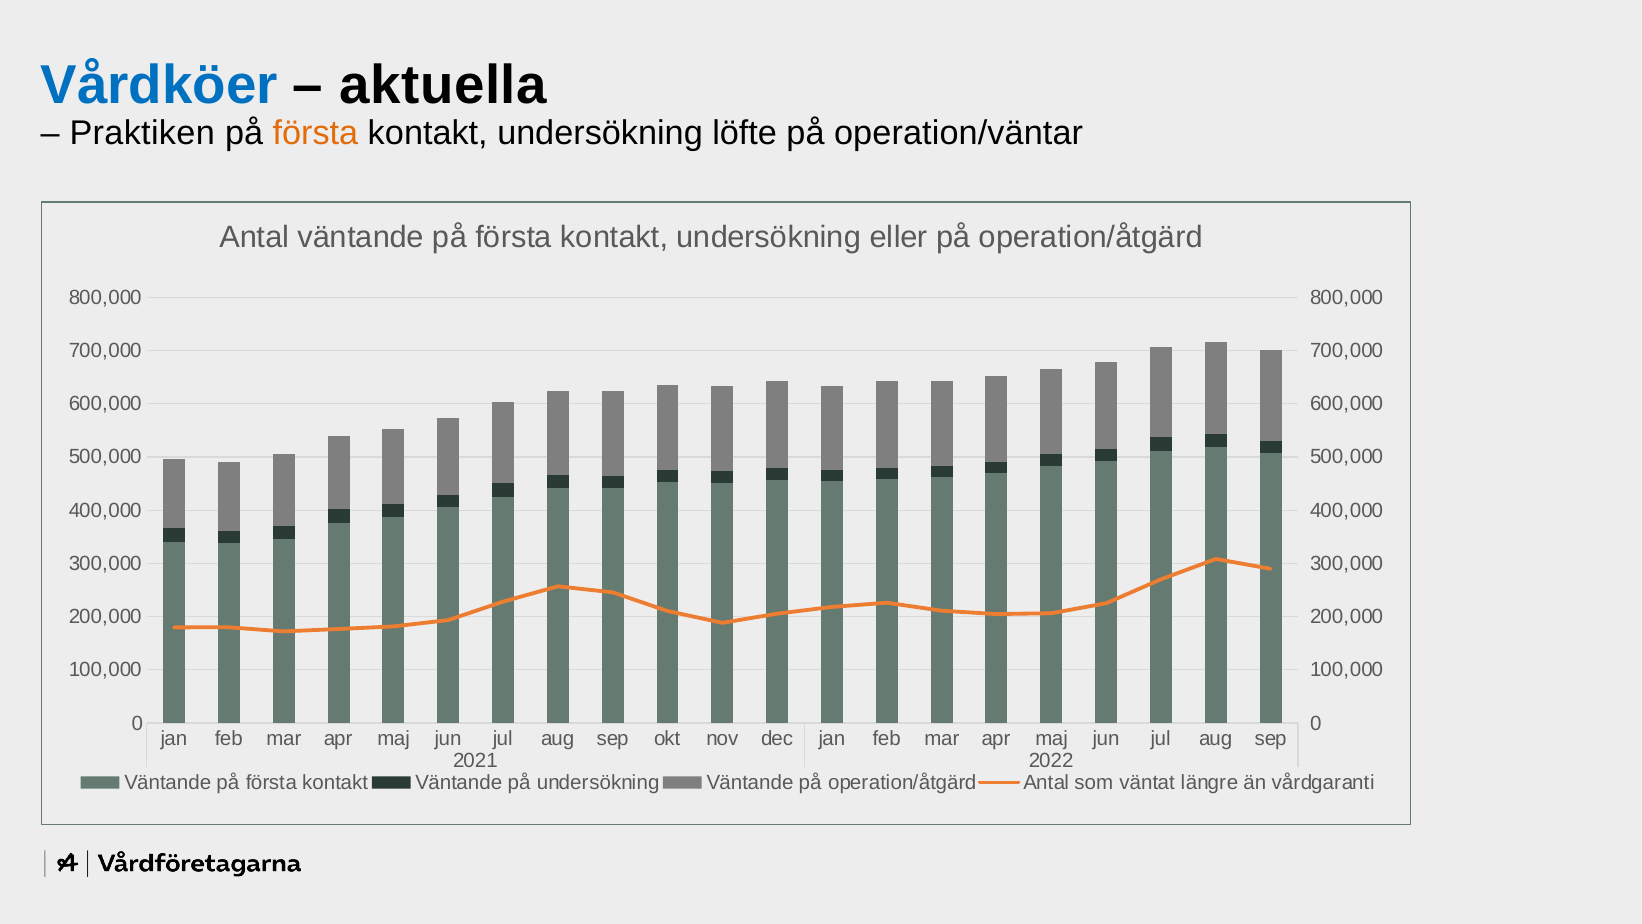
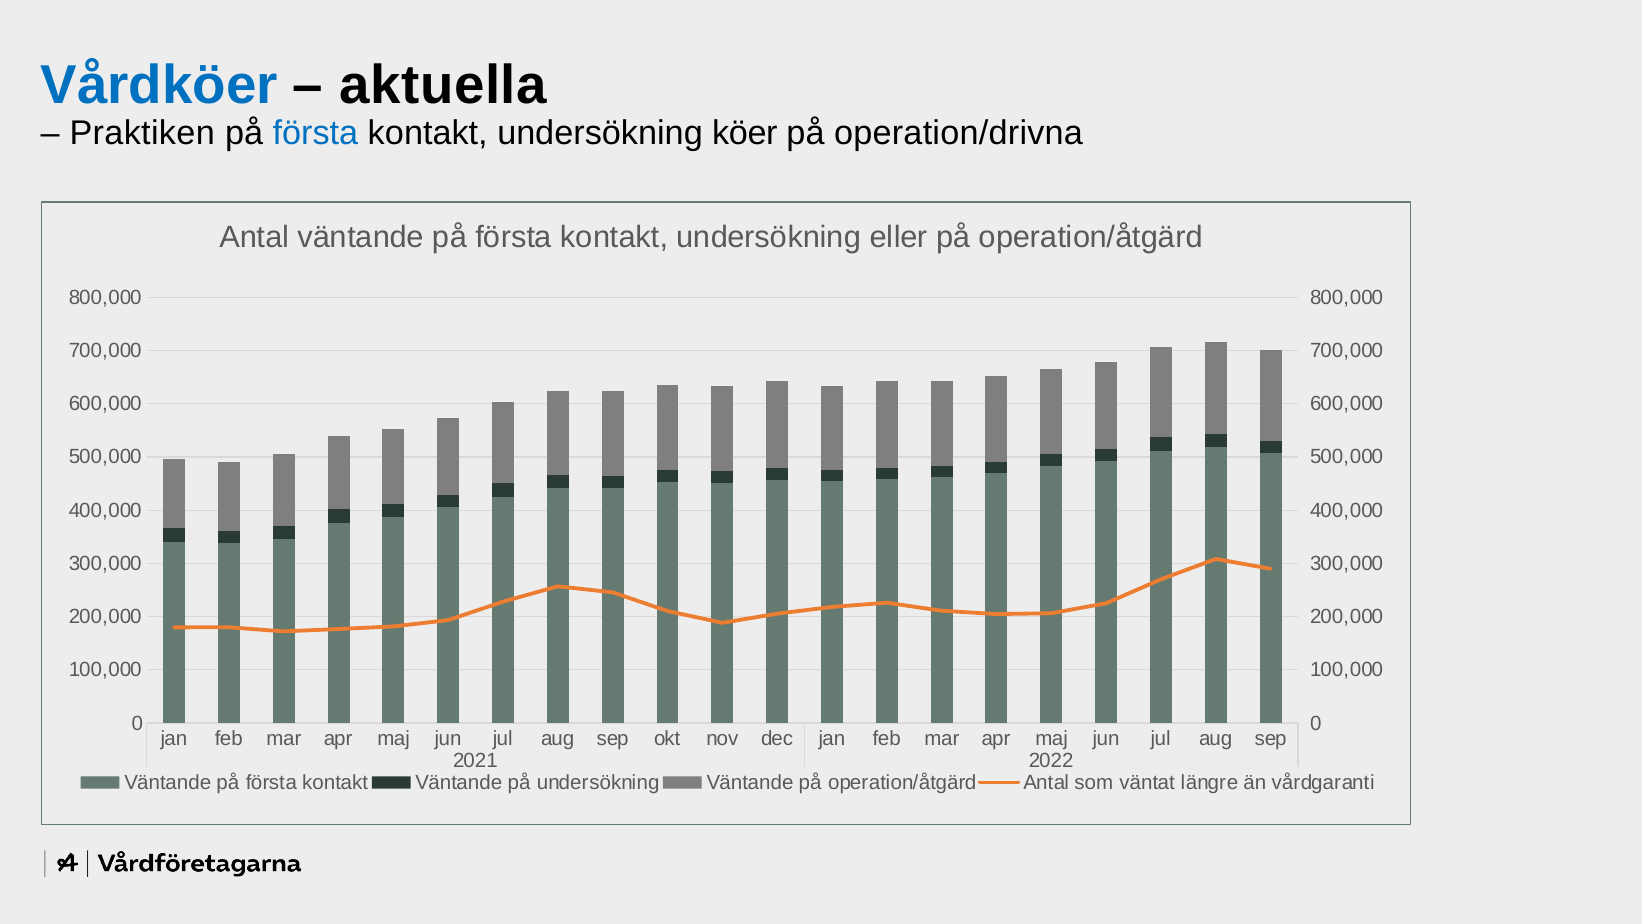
första at (315, 134) colour: orange -> blue
löfte: löfte -> köer
operation/väntar: operation/väntar -> operation/drivna
